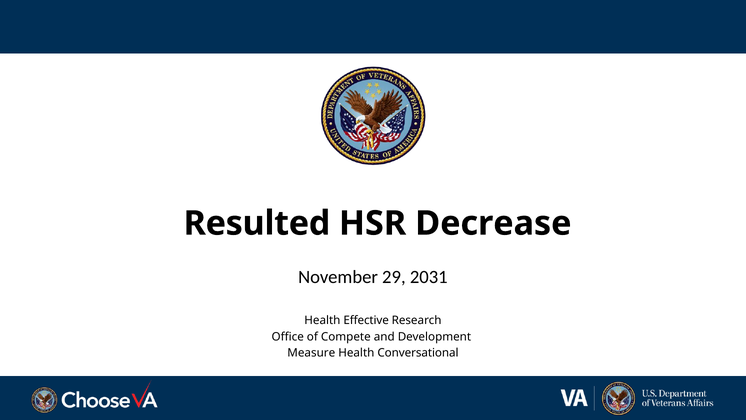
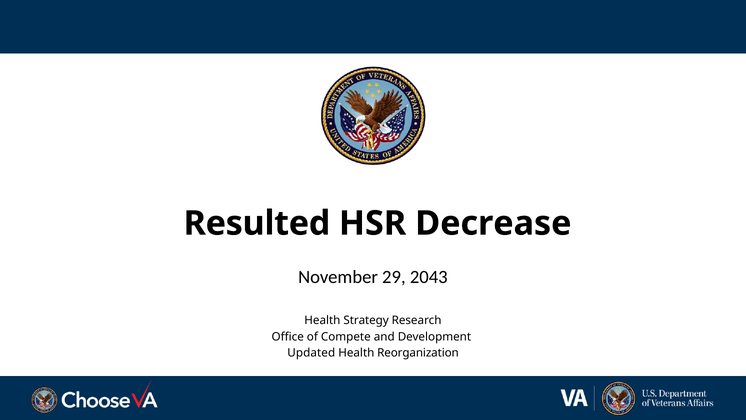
2031: 2031 -> 2043
Effective: Effective -> Strategy
Measure: Measure -> Updated
Conversational: Conversational -> Reorganization
